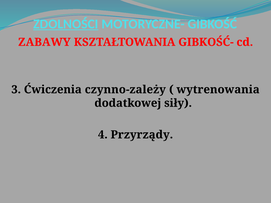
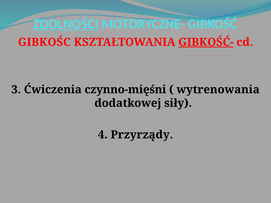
ZABAWY: ZABAWY -> GIBKOŚC
GIBKOŚĆ- underline: none -> present
czynno-zależy: czynno-zależy -> czynno-mięśni
